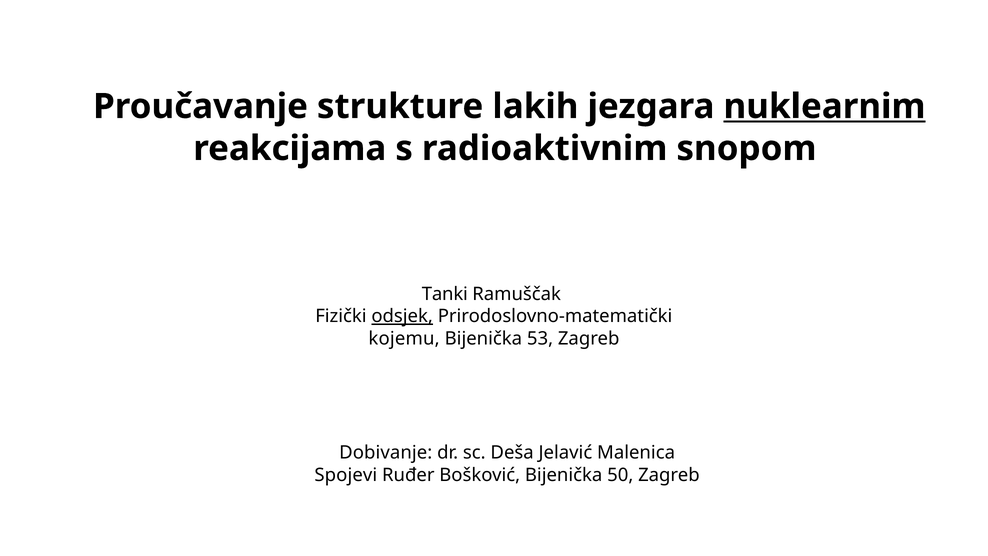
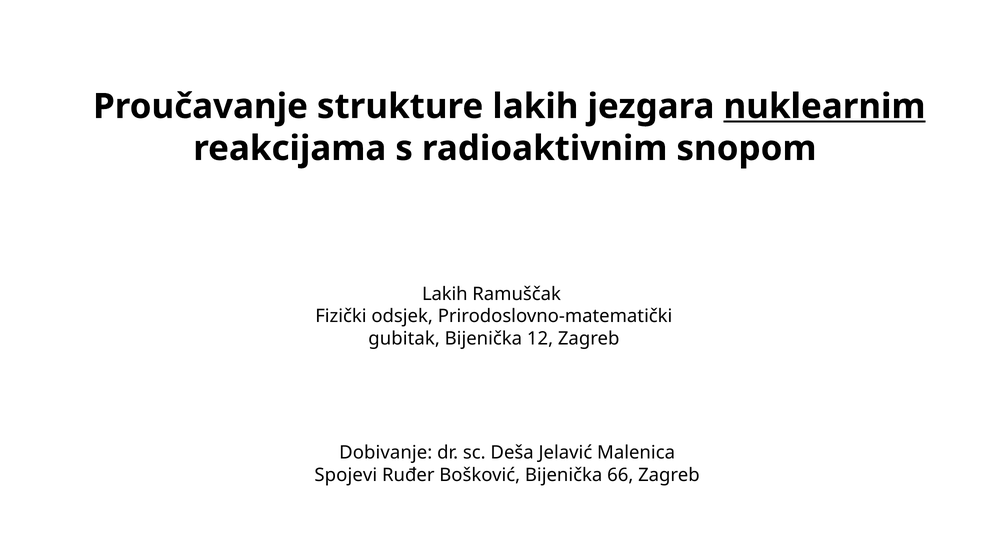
Tanki at (445, 294): Tanki -> Lakih
odsjek underline: present -> none
kojemu: kojemu -> gubitak
53: 53 -> 12
50: 50 -> 66
